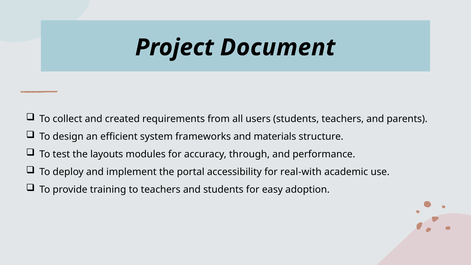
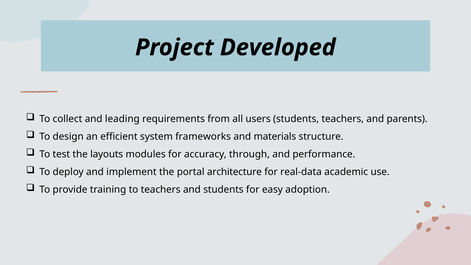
Document: Document -> Developed
created: created -> leading
accessibility: accessibility -> architecture
real-with: real-with -> real-data
